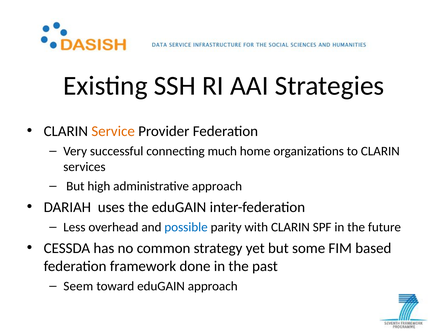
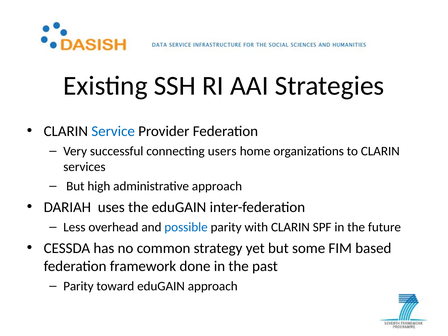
Service colour: orange -> blue
much: much -> users
Seem at (78, 286): Seem -> Parity
